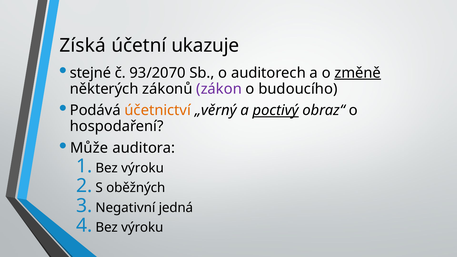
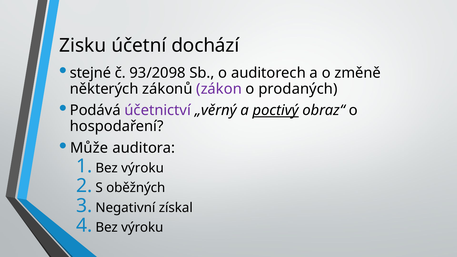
Získá: Získá -> Zisku
ukazuje: ukazuje -> dochází
93/2070: 93/2070 -> 93/2098
změně underline: present -> none
budoucího: budoucího -> prodaných
účetnictví colour: orange -> purple
jedná: jedná -> získal
